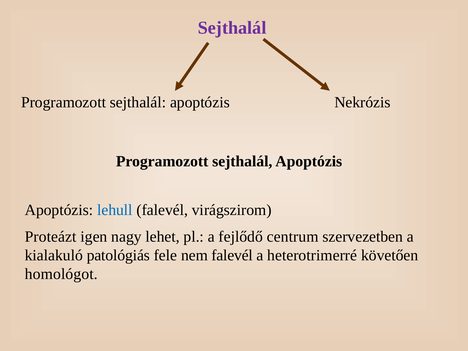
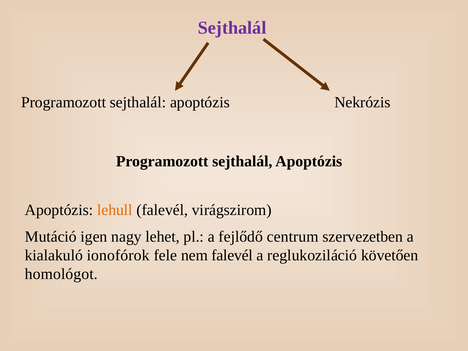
lehull colour: blue -> orange
Proteázt: Proteázt -> Mutáció
patológiás: patológiás -> ionofórok
heterotrimerré: heterotrimerré -> reglukoziláció
